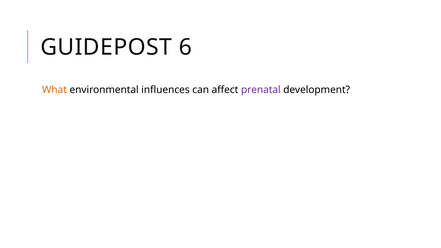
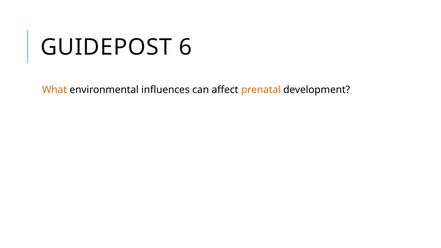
prenatal colour: purple -> orange
